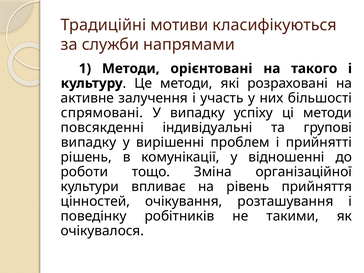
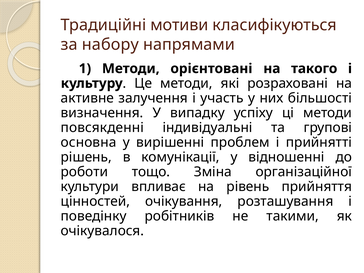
служби: служби -> набору
спрямовані: спрямовані -> визначення
випадку at (89, 142): випадку -> основна
